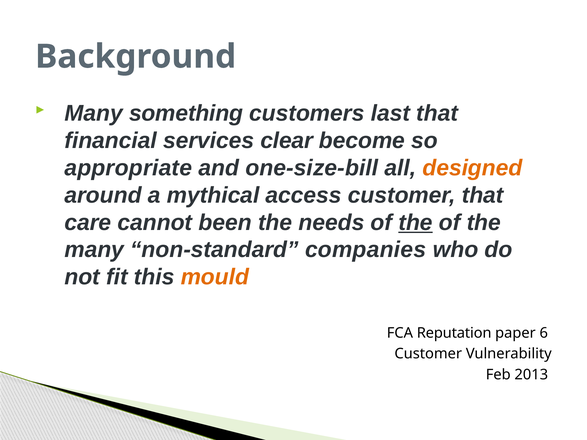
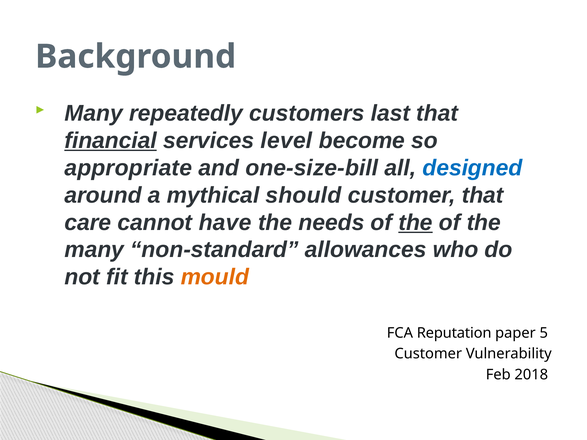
something: something -> repeatedly
financial underline: none -> present
clear: clear -> level
designed colour: orange -> blue
access: access -> should
been: been -> have
companies: companies -> allowances
6: 6 -> 5
2013: 2013 -> 2018
